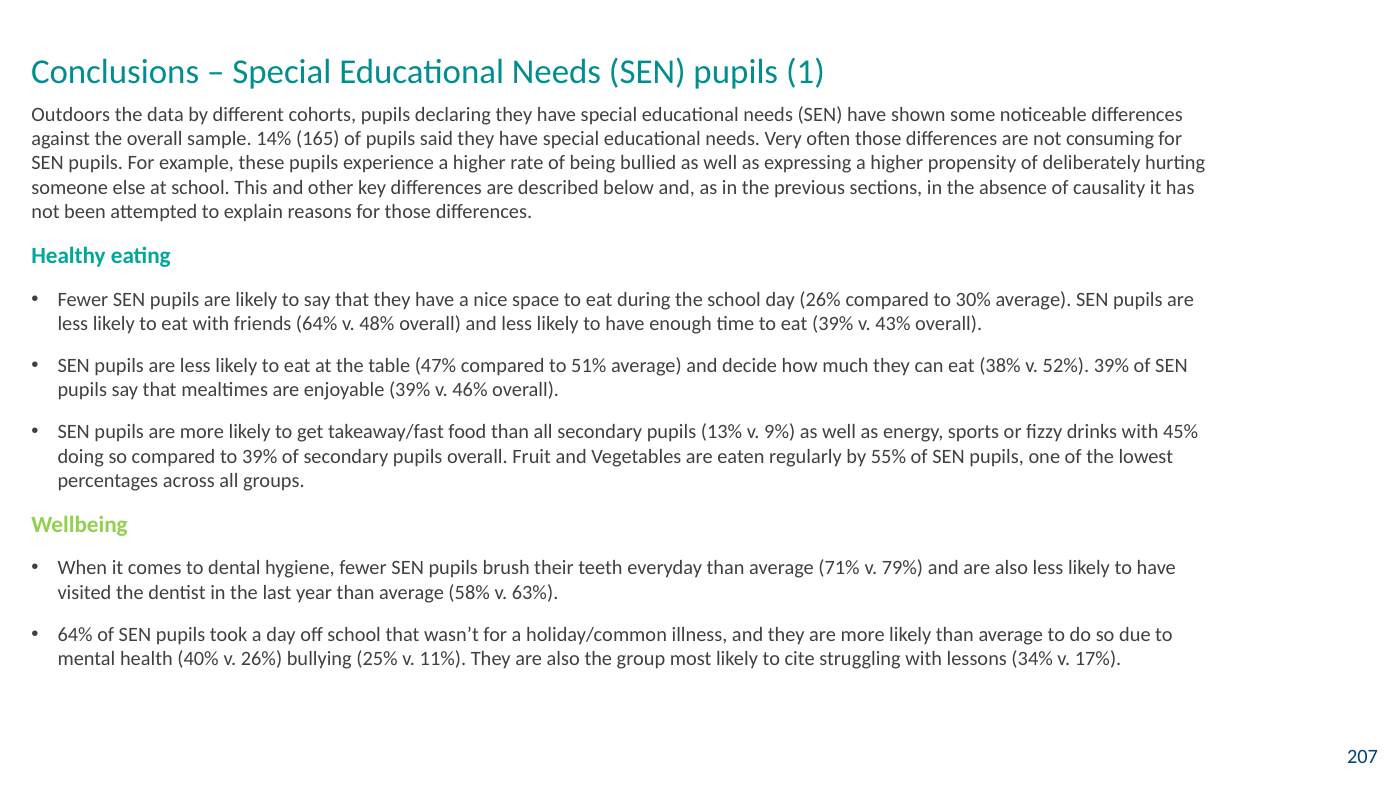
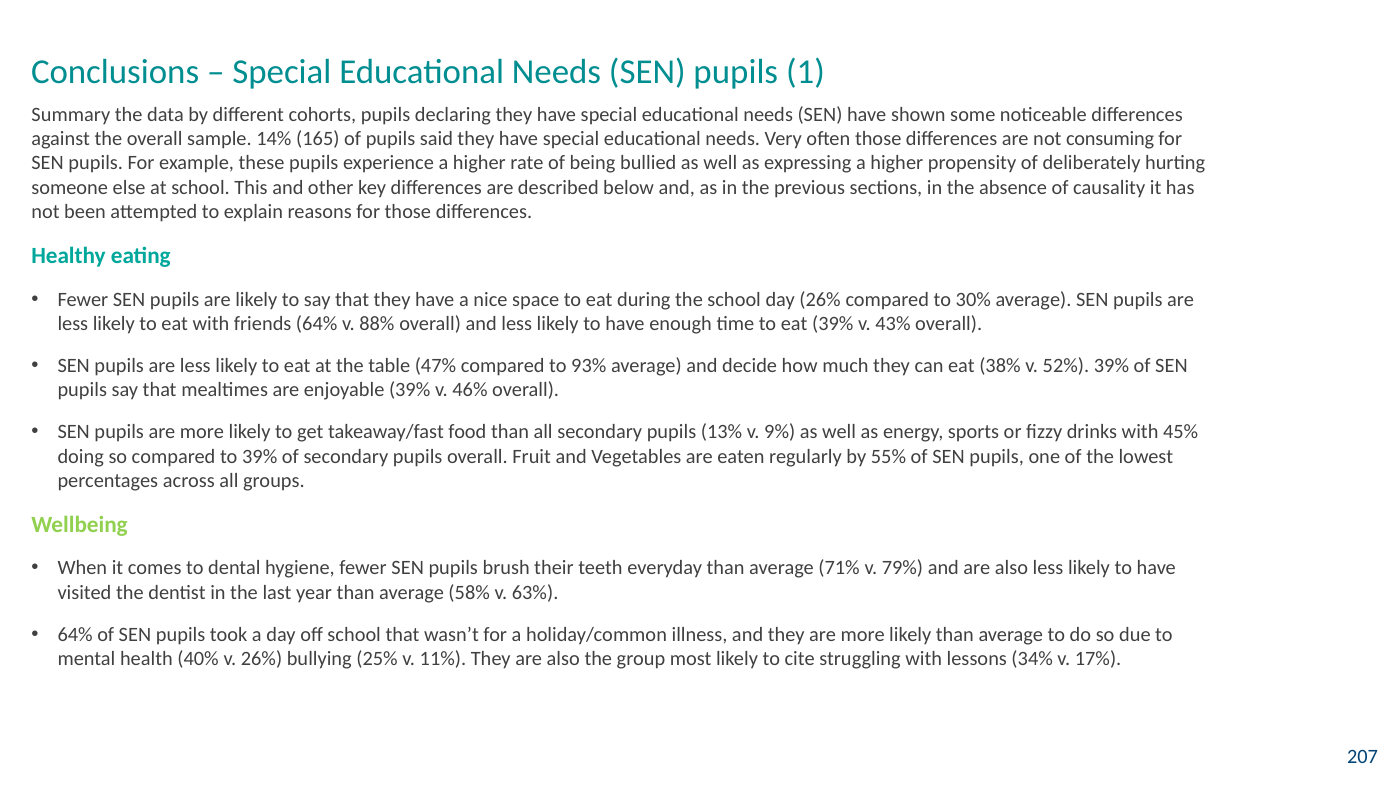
Outdoors: Outdoors -> Summary
48%: 48% -> 88%
51%: 51% -> 93%
